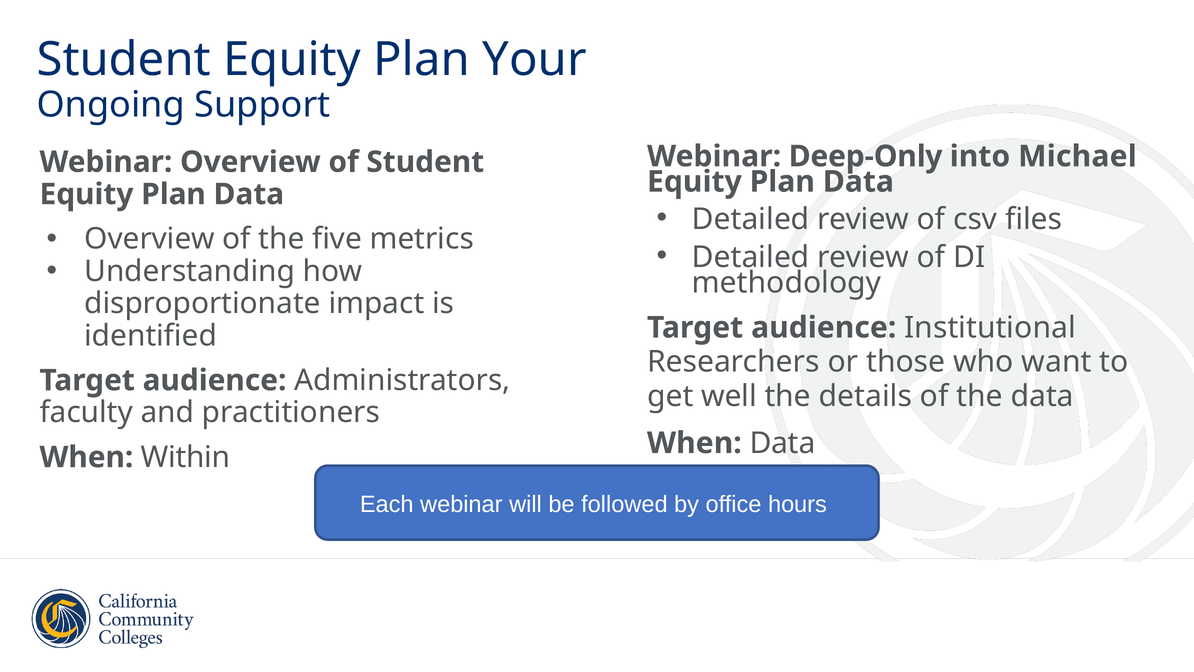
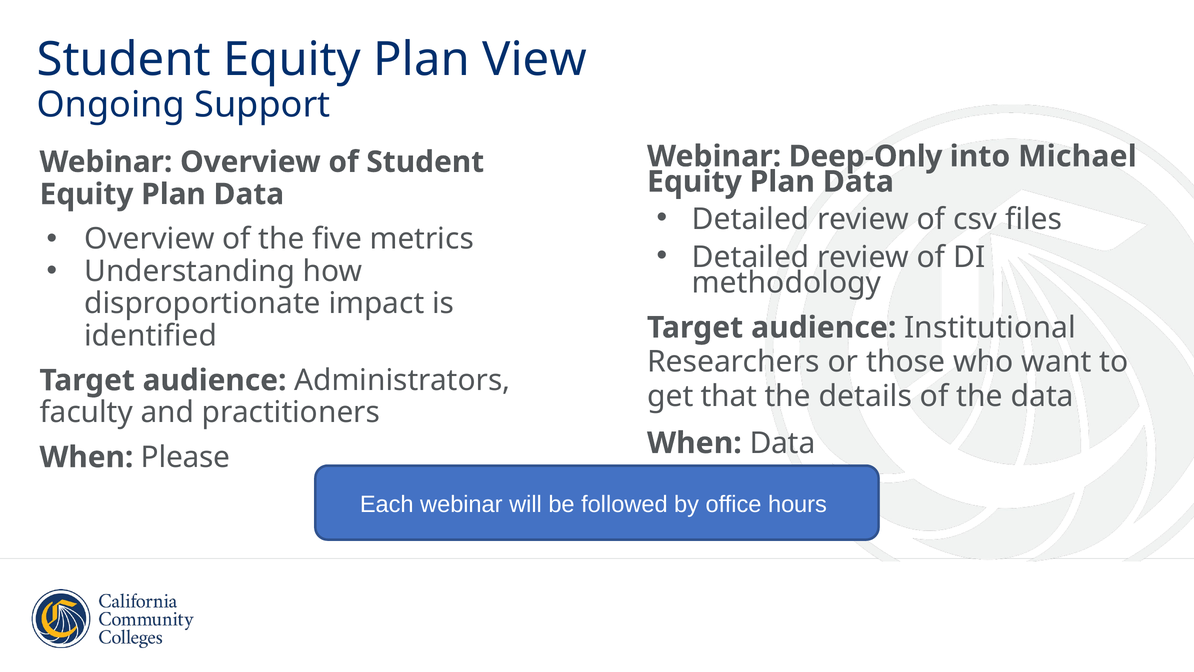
Your: Your -> View
well: well -> that
Within: Within -> Please
